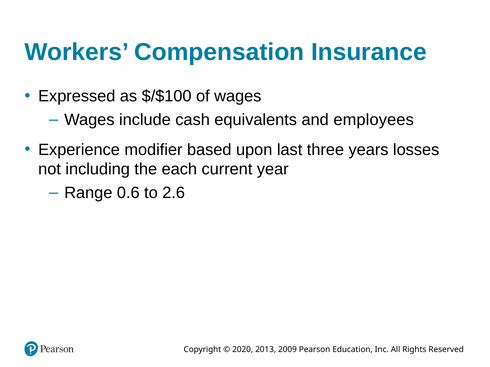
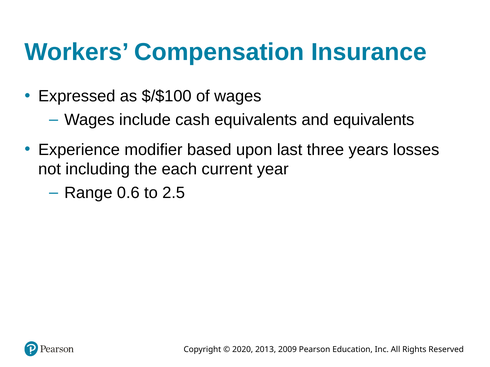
and employees: employees -> equivalents
2.6: 2.6 -> 2.5
